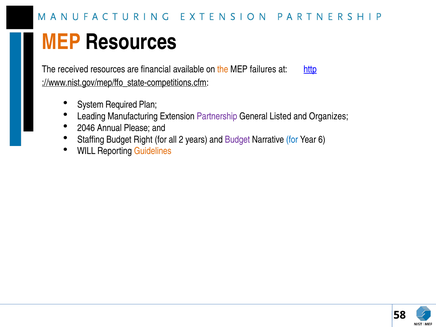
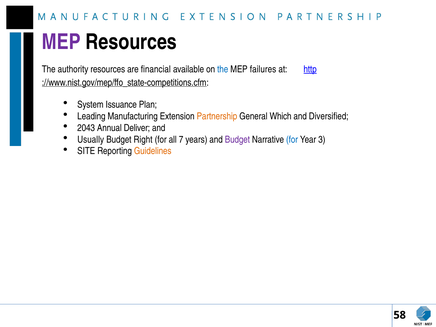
MEP at (61, 42) colour: orange -> purple
received: received -> authority
the at (223, 69) colour: orange -> blue
Required: Required -> Issuance
Partnership colour: purple -> orange
Listed: Listed -> Which
Organizes: Organizes -> Diversified
2046: 2046 -> 2043
Please: Please -> Deliver
Staffing: Staffing -> Usually
2: 2 -> 7
6: 6 -> 3
WILL: WILL -> SITE
